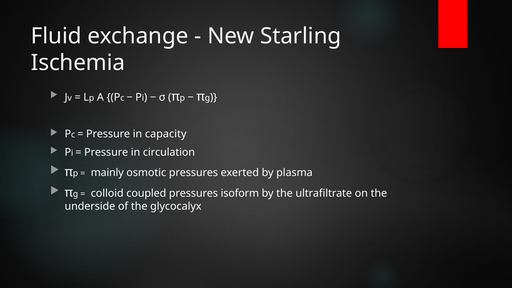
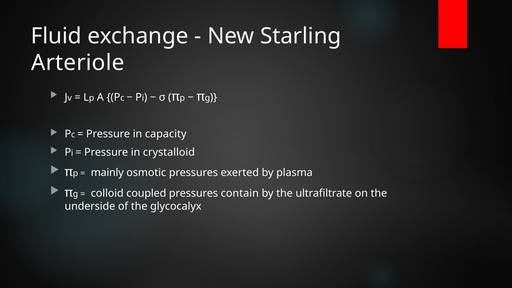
Ischemia: Ischemia -> Arteriole
circulation: circulation -> crystalloid
isoform: isoform -> contain
